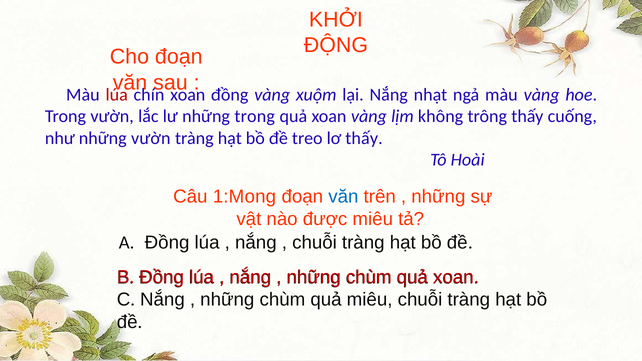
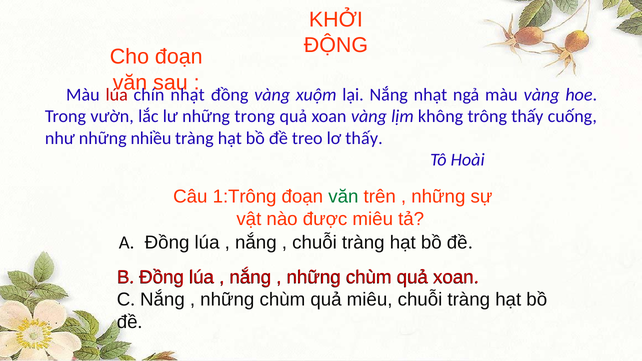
chín xoan: xoan -> nhạt
những vườn: vườn -> nhiều
1:Mong: 1:Mong -> 1:Trông
văn at (343, 197) colour: blue -> green
